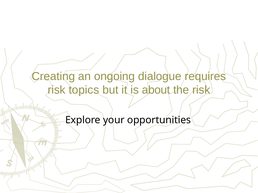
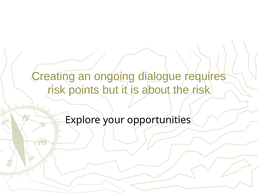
topics: topics -> points
